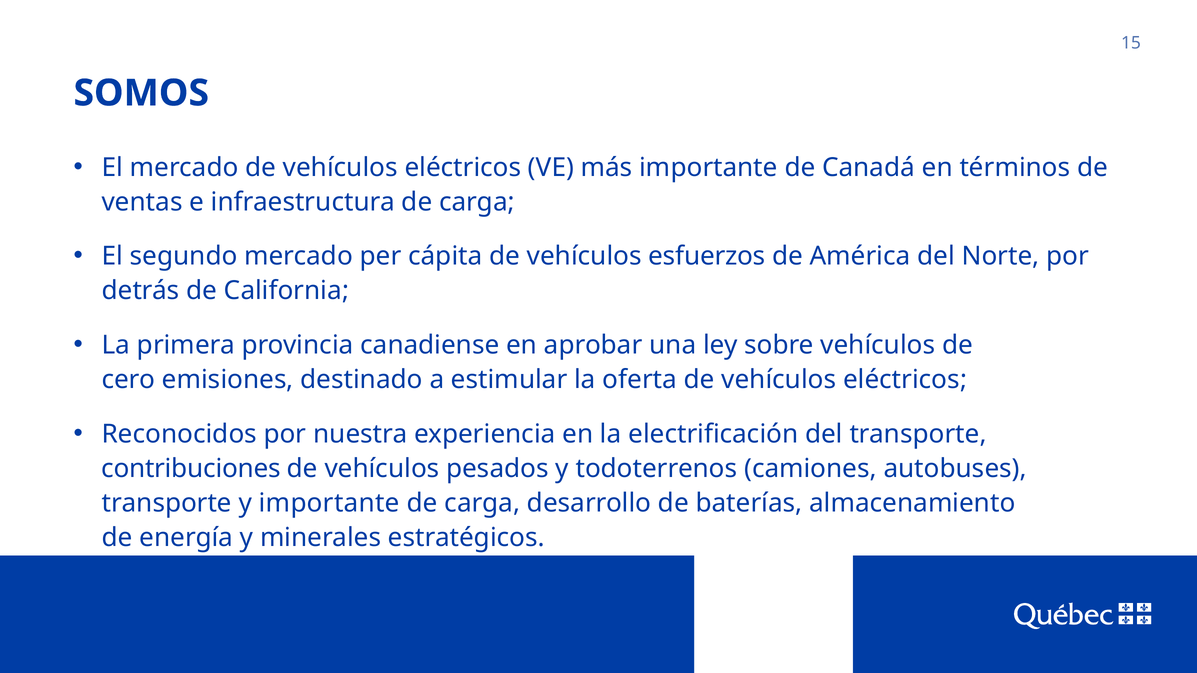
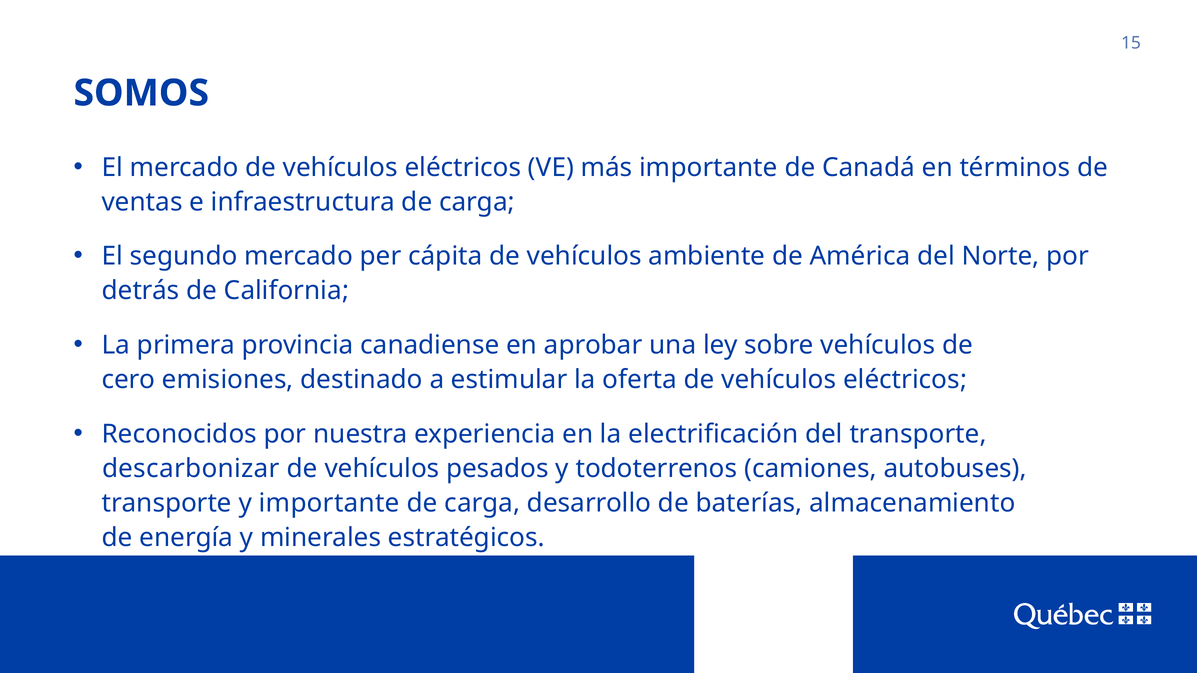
esfuerzos: esfuerzos -> ambiente
contribuciones: contribuciones -> descarbonizar
